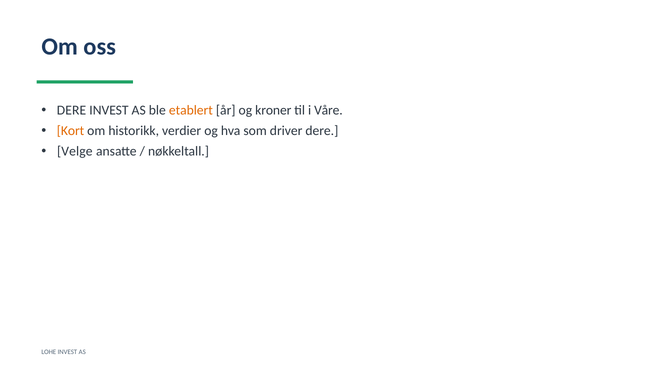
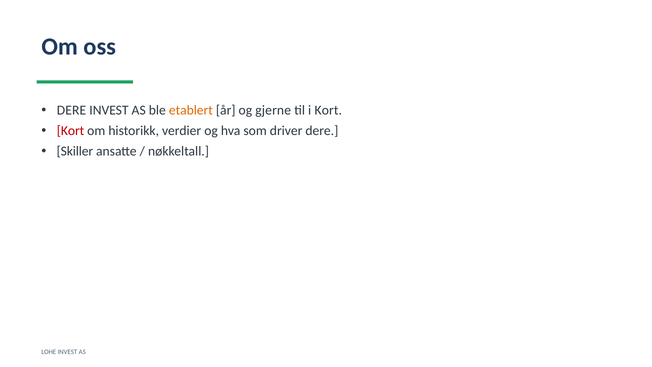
kroner: kroner -> gjerne
i Våre: Våre -> Kort
Kort at (71, 131) colour: orange -> red
Velge: Velge -> Skiller
